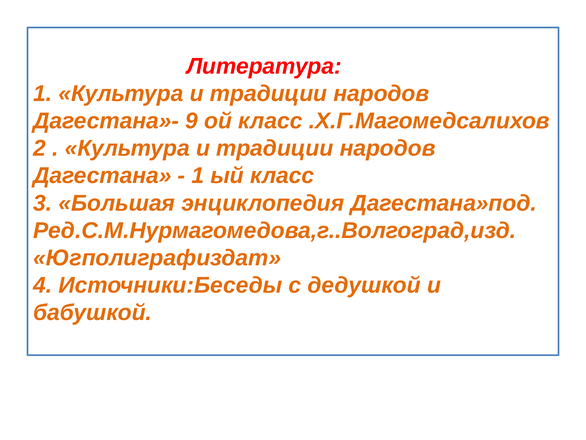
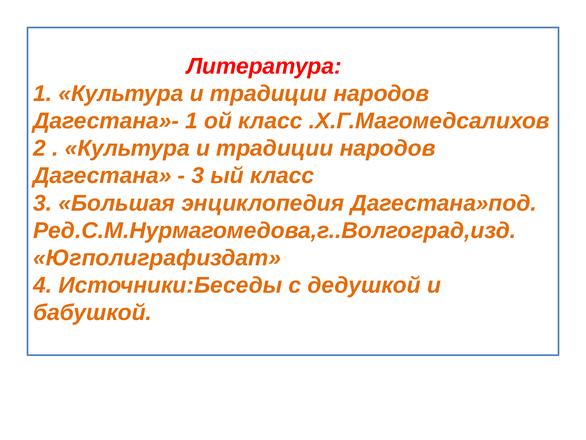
Дагестана»- 9: 9 -> 1
1 at (198, 176): 1 -> 3
